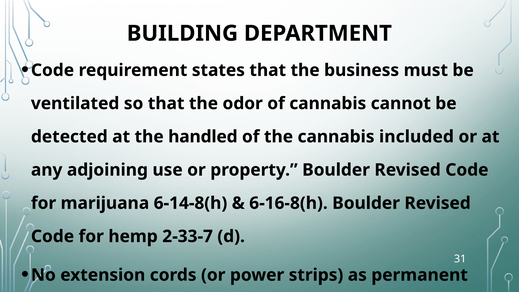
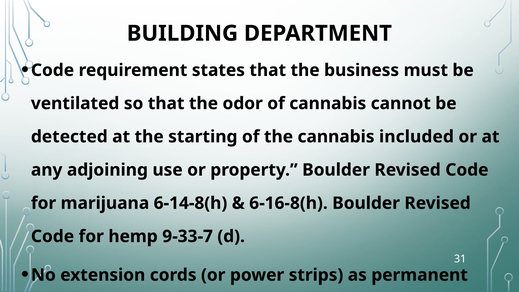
handled: handled -> starting
2-33-7: 2-33-7 -> 9-33-7
